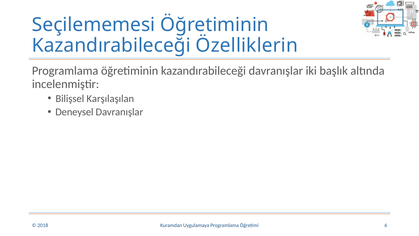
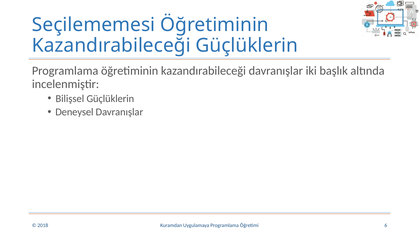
Kazandırabileceği Özelliklerin: Özelliklerin -> Güçlüklerin
Bilişsel Karşılaşılan: Karşılaşılan -> Güçlüklerin
